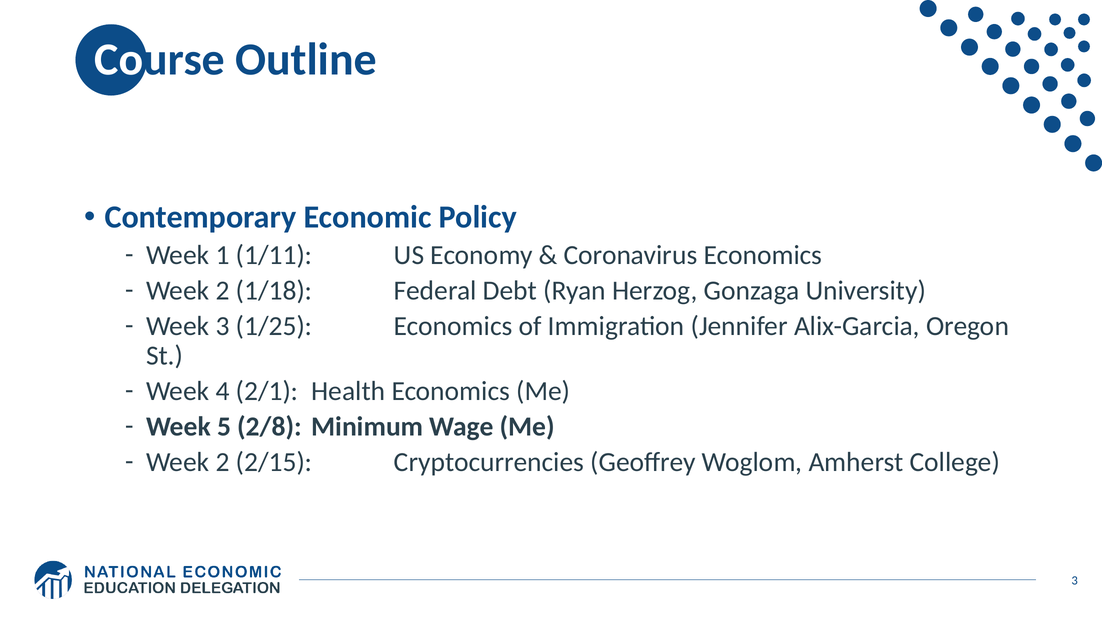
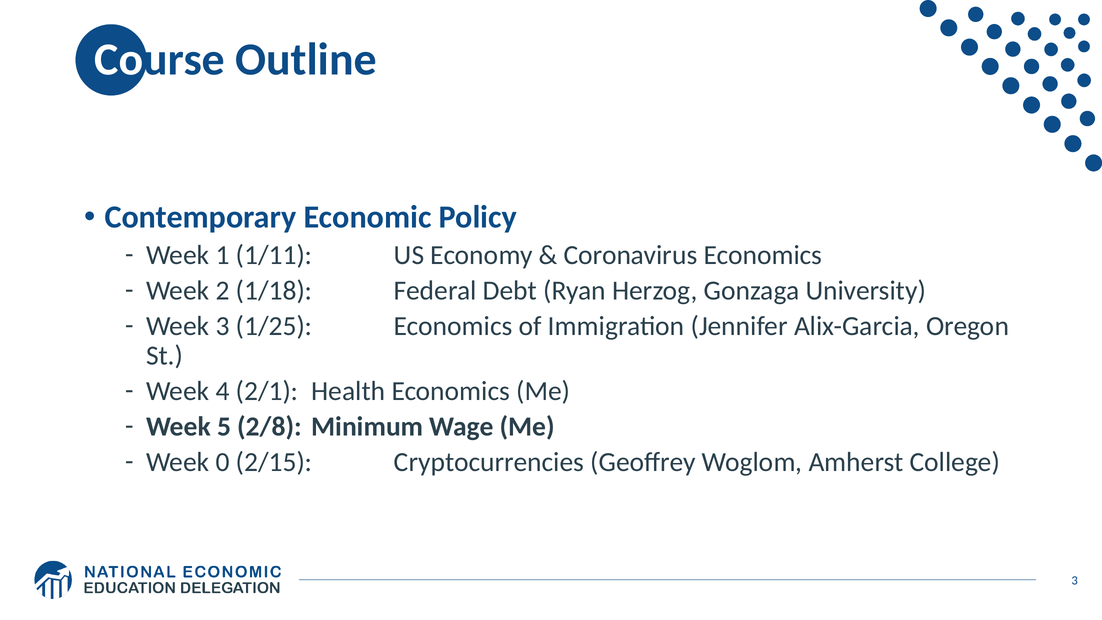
2 at (223, 462): 2 -> 0
